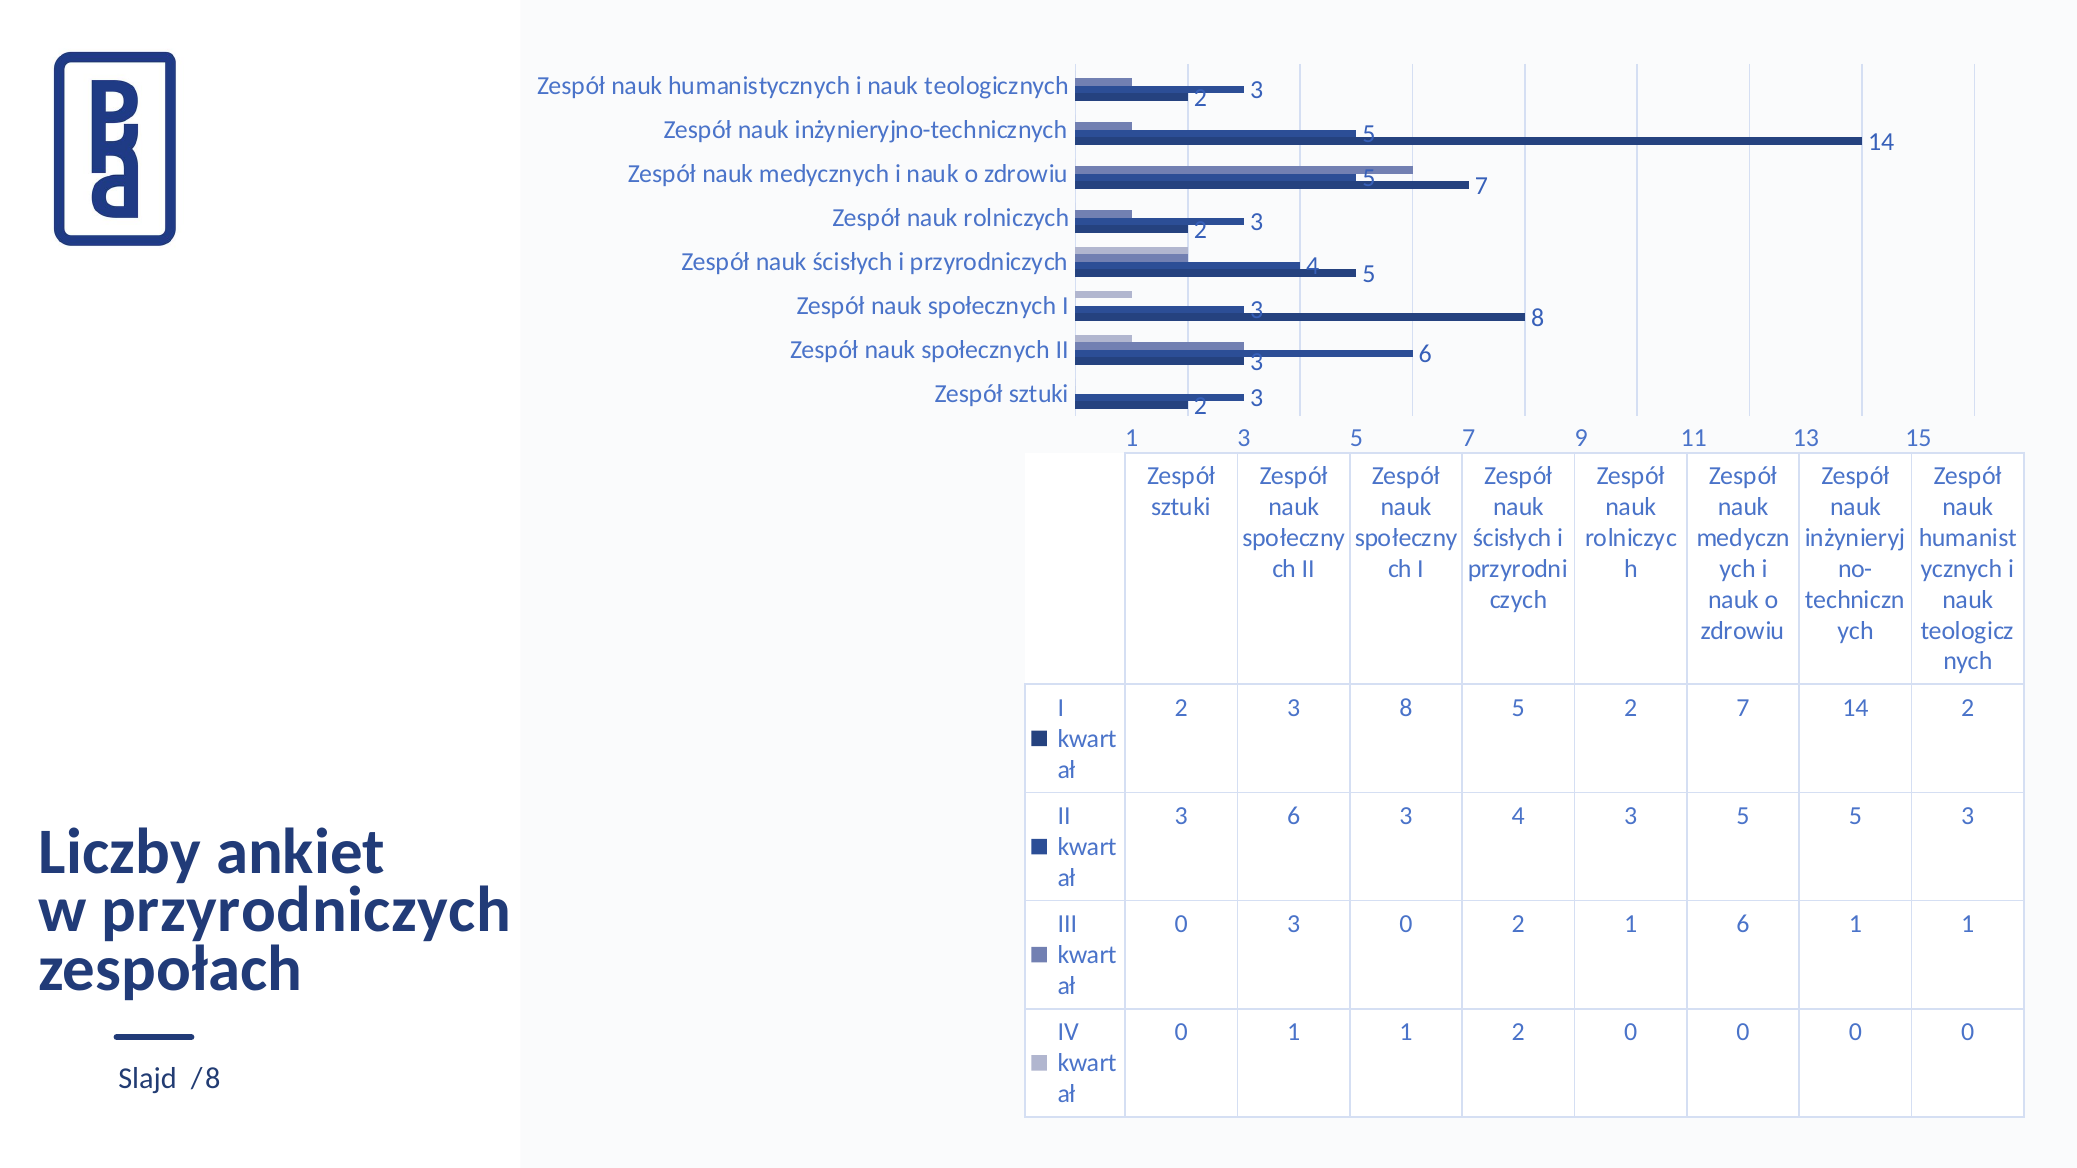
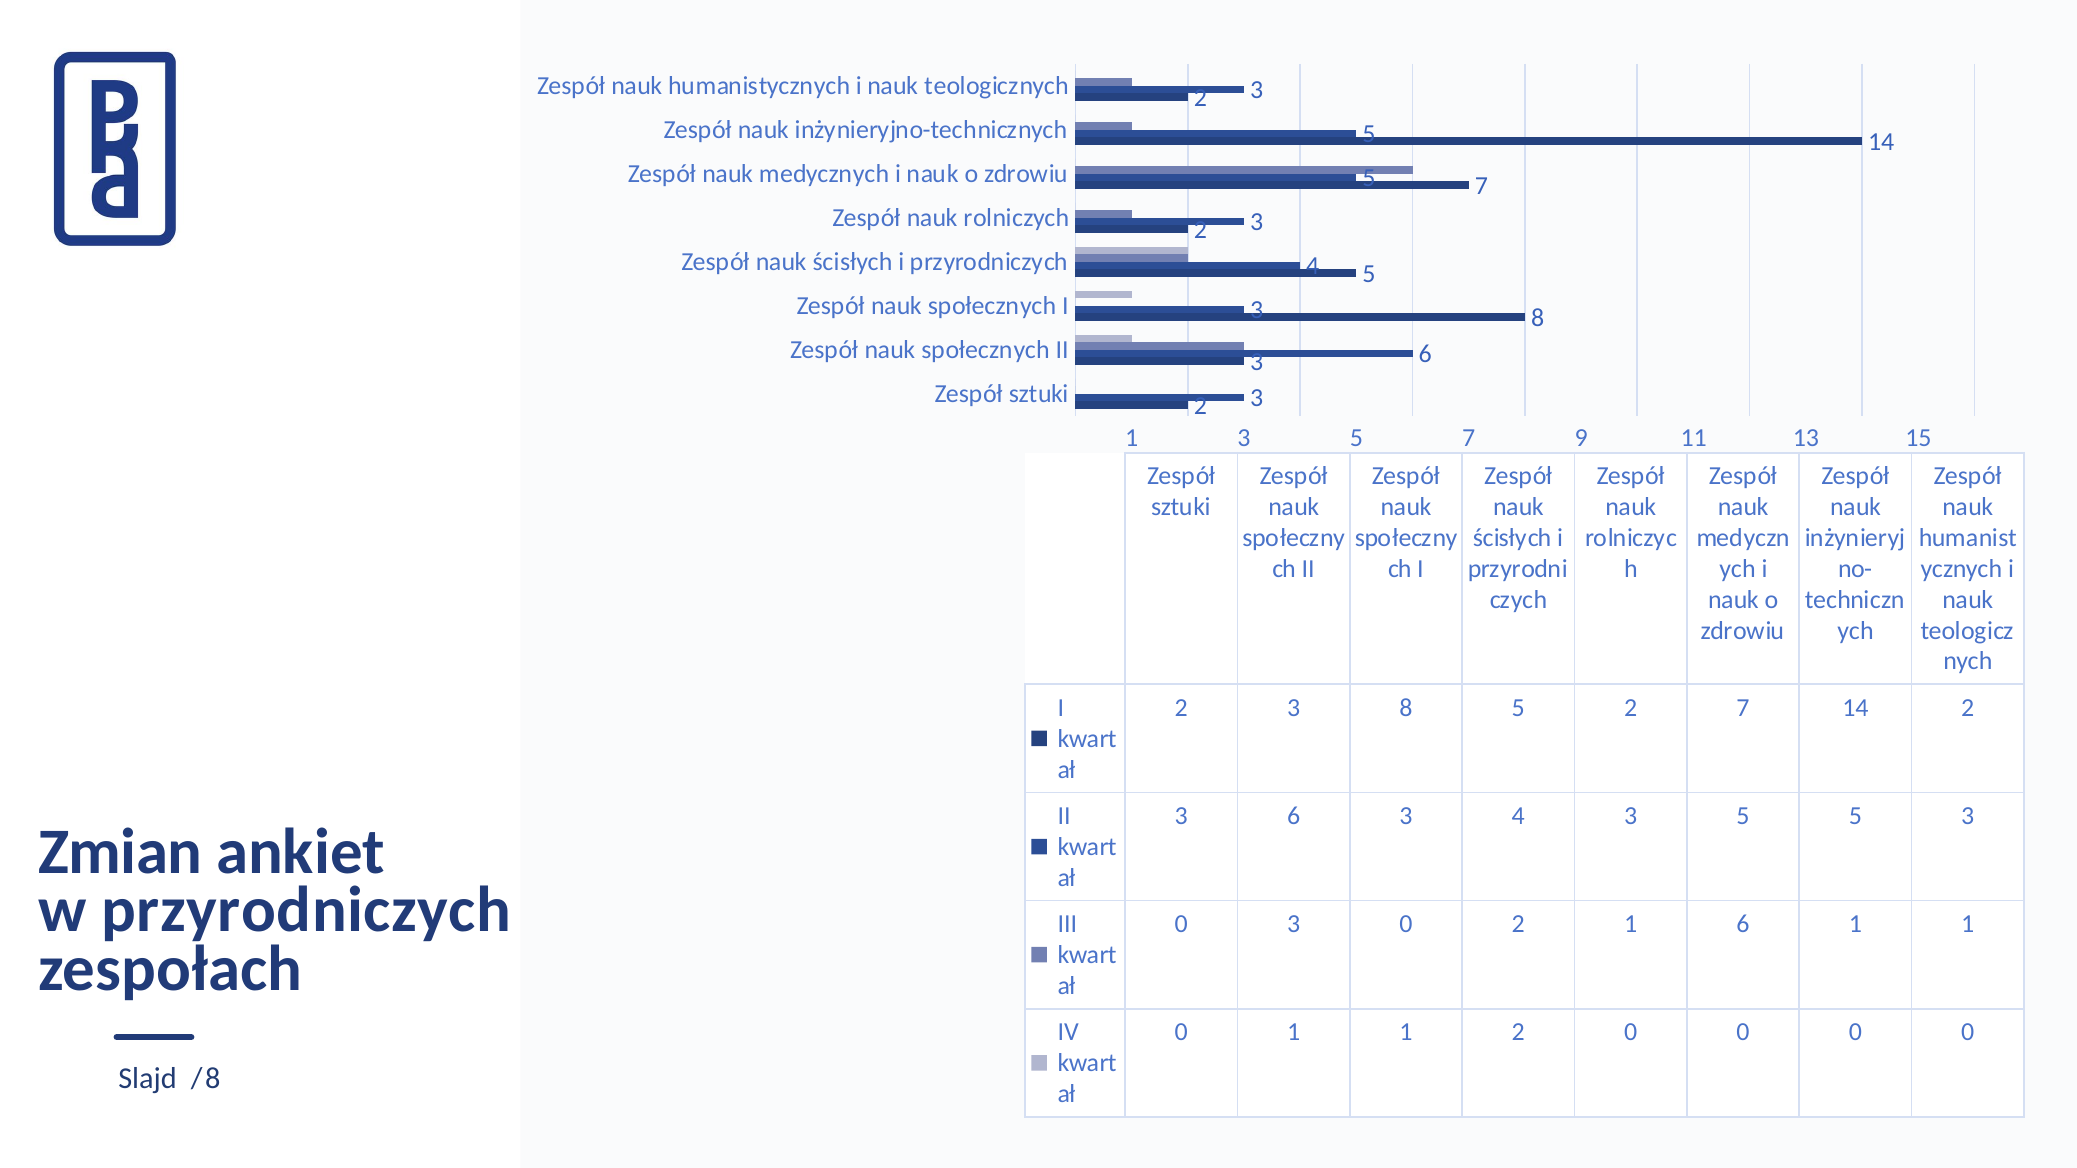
Liczby: Liczby -> Zmian
